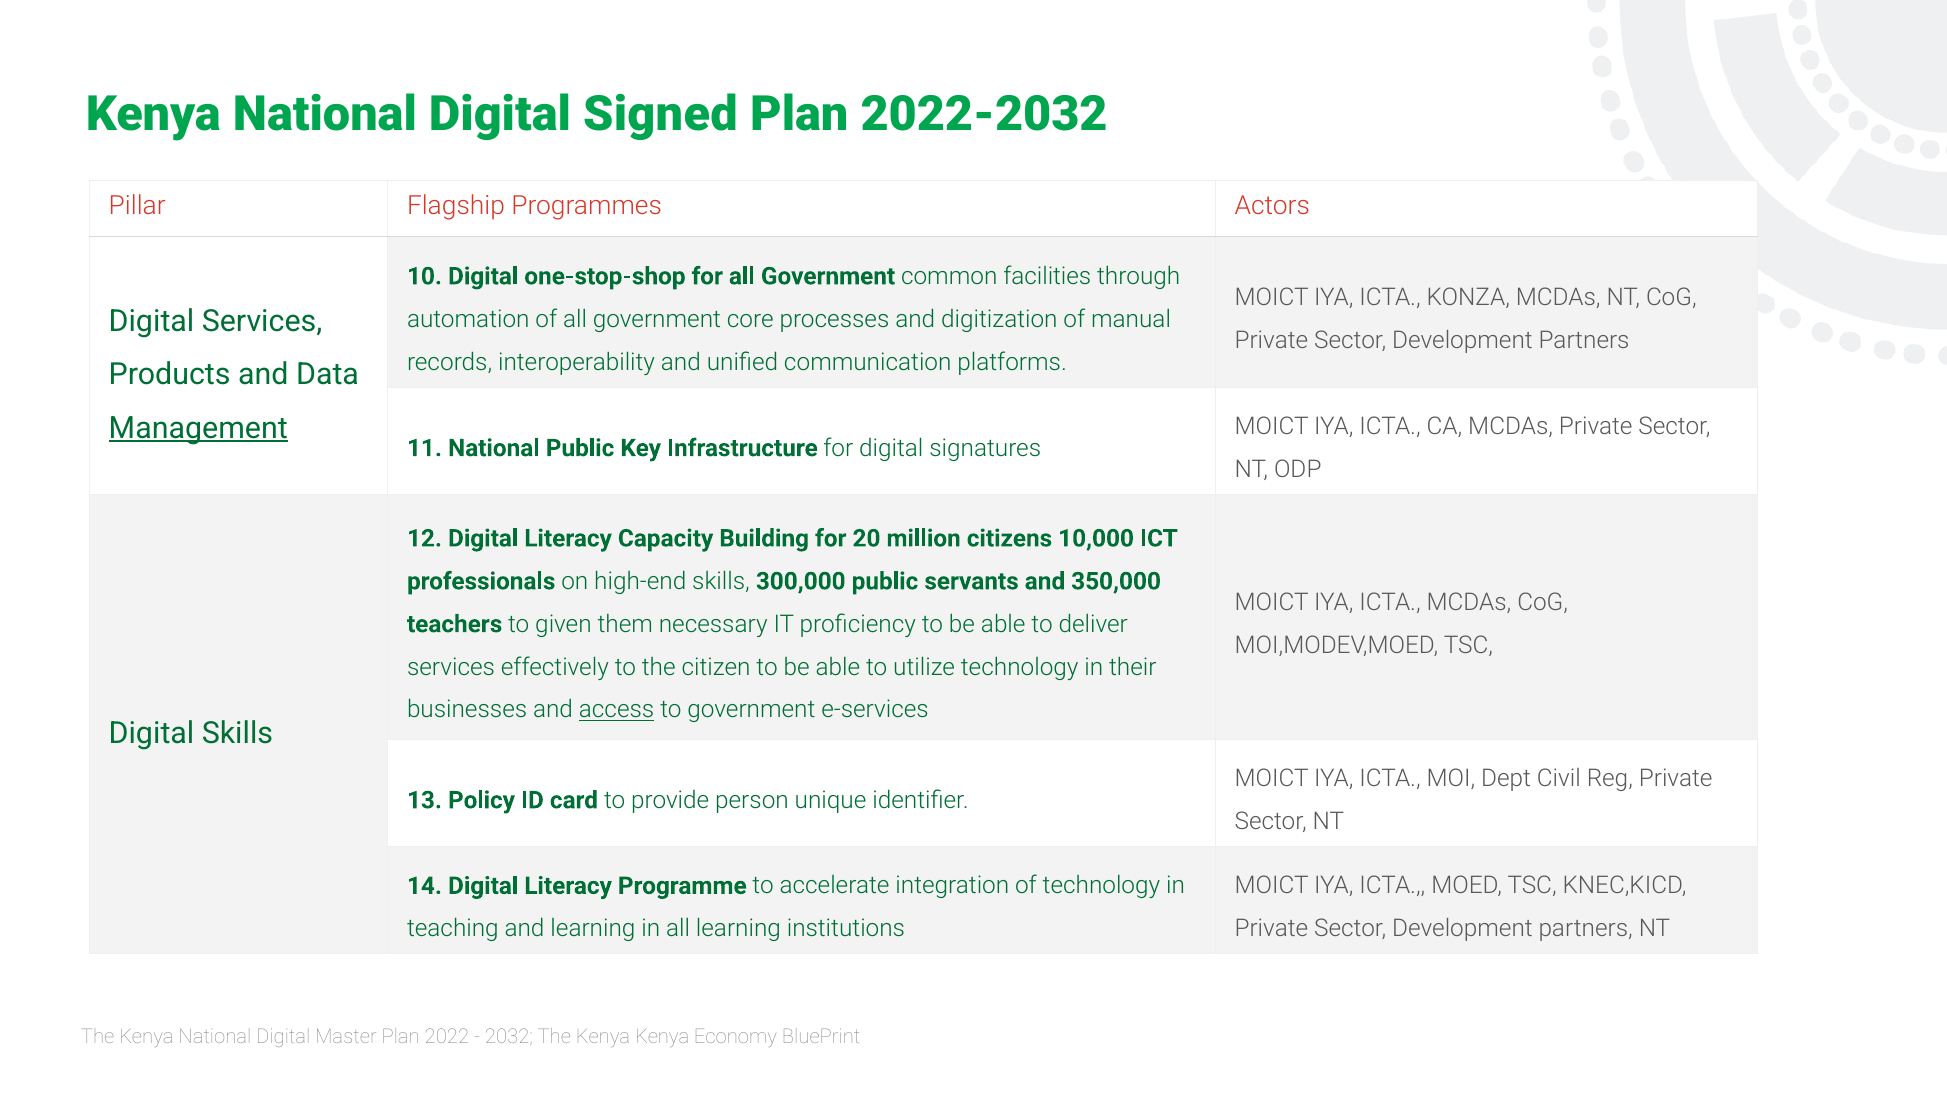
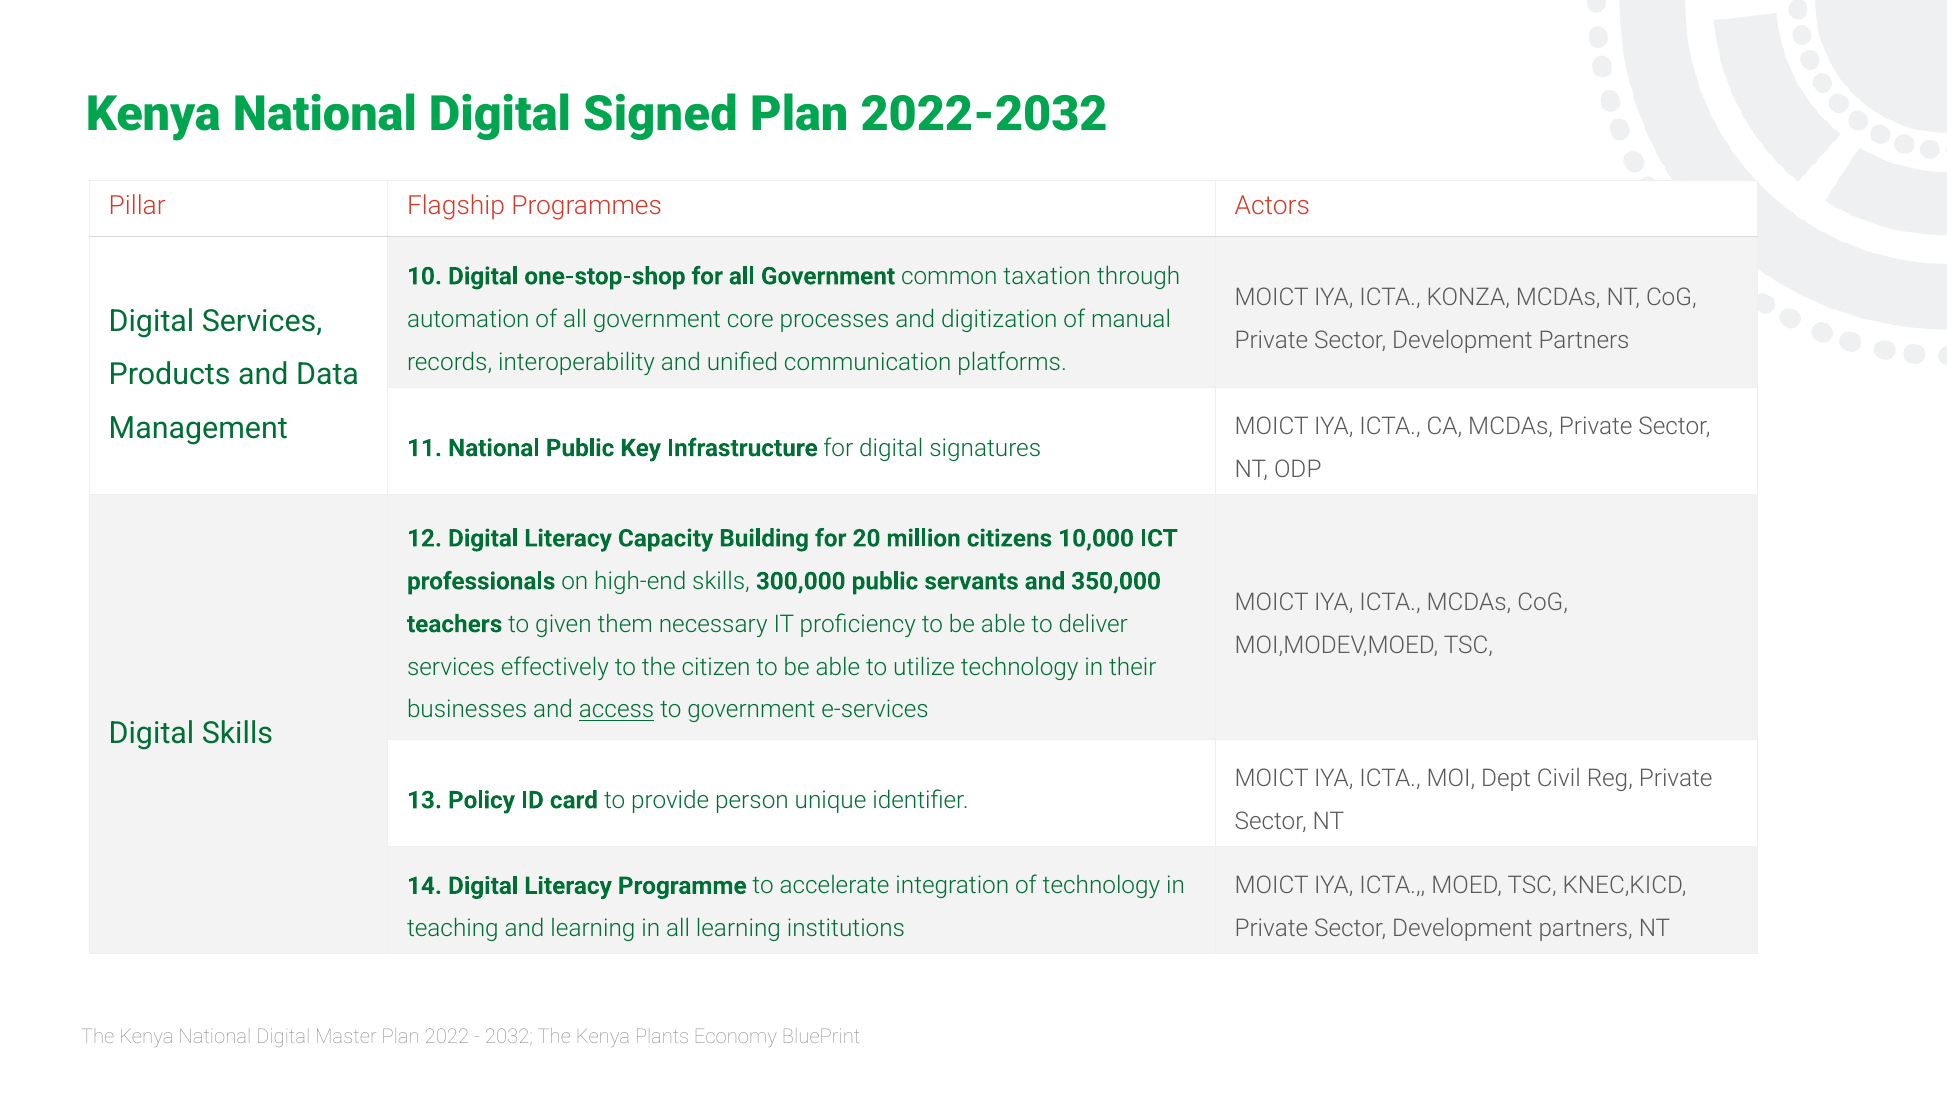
facilities: facilities -> taxation
Management underline: present -> none
Kenya Kenya: Kenya -> Plants
